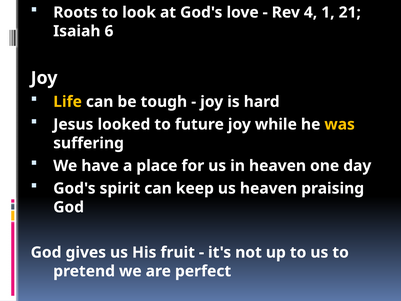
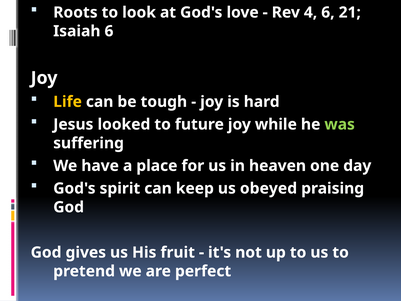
4 1: 1 -> 6
was colour: yellow -> light green
us heaven: heaven -> obeyed
